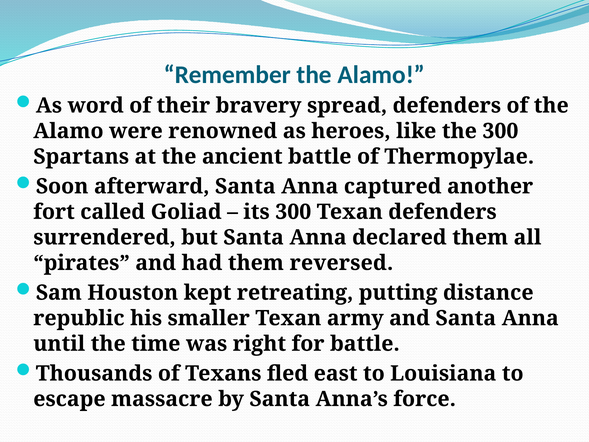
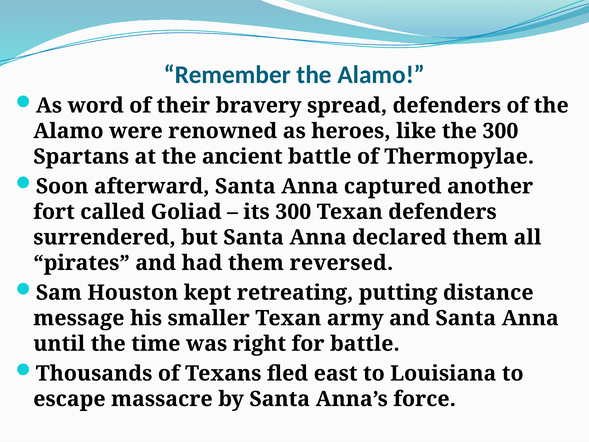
republic: republic -> message
